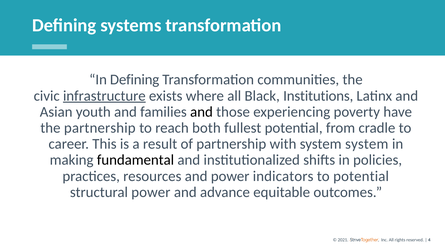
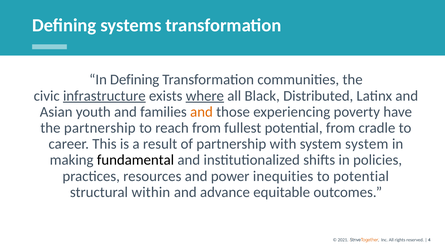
where underline: none -> present
Institutions: Institutions -> Distributed
and at (201, 112) colour: black -> orange
reach both: both -> from
indicators: indicators -> inequities
structural power: power -> within
